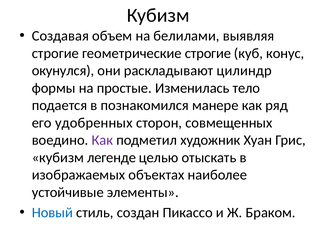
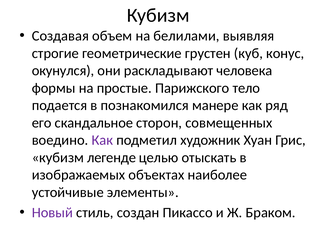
геометрические строгие: строгие -> грустен
цилиндр: цилиндр -> человека
Изменилась: Изменилась -> Парижского
удобренных: удобренных -> скандальное
Новый colour: blue -> purple
